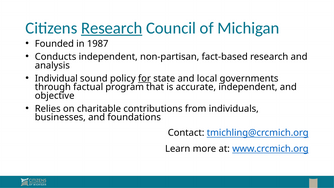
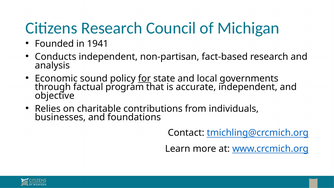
Research at (112, 28) underline: present -> none
1987: 1987 -> 1941
Individual: Individual -> Economic
